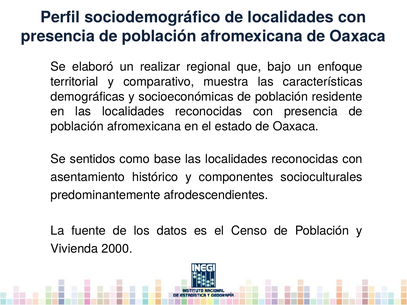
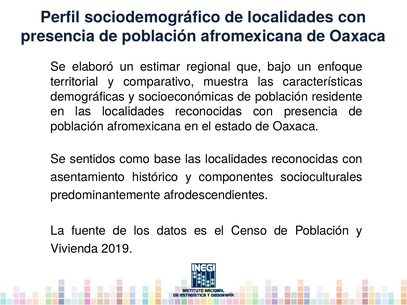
realizar: realizar -> estimar
2000: 2000 -> 2019
